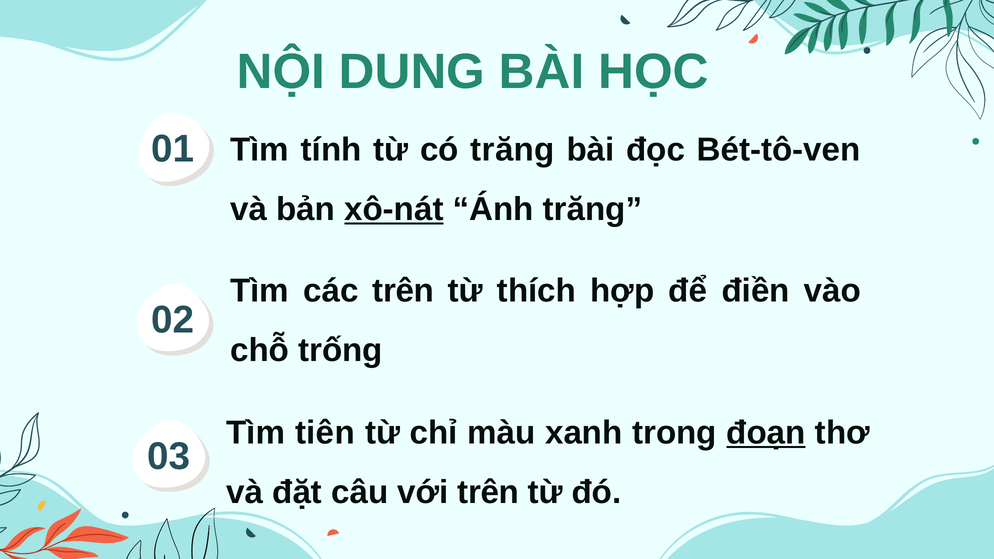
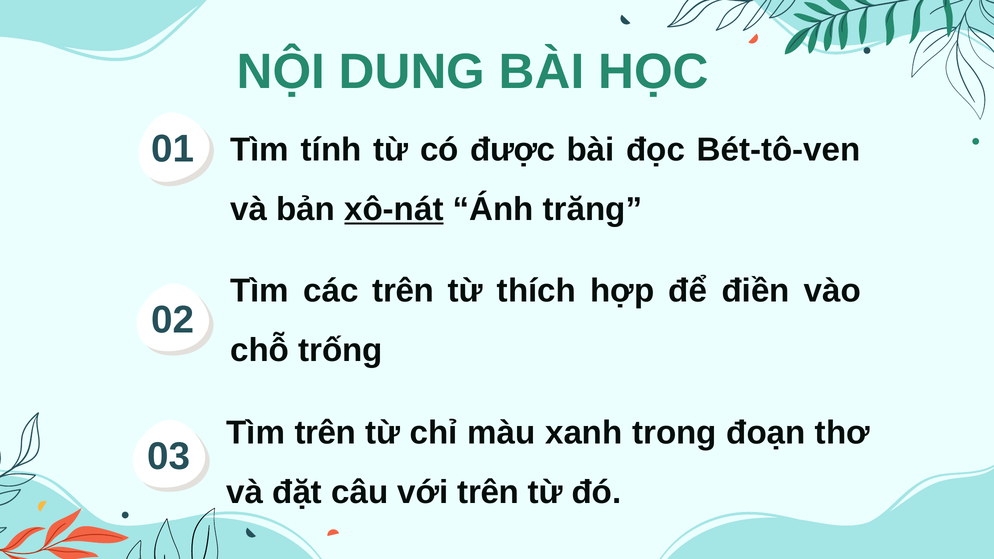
có trăng: trăng -> được
Tìm tiên: tiên -> trên
đoạn underline: present -> none
